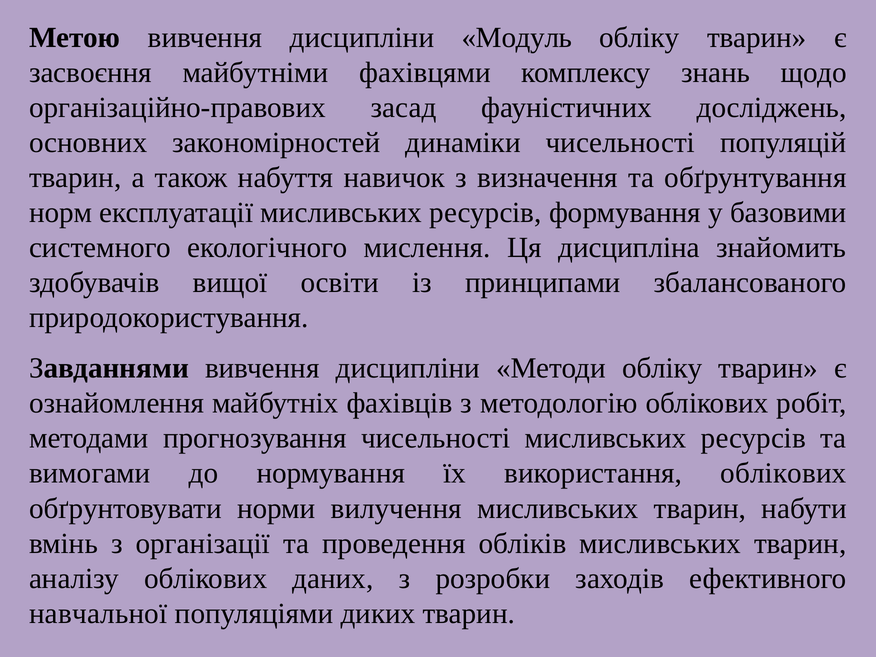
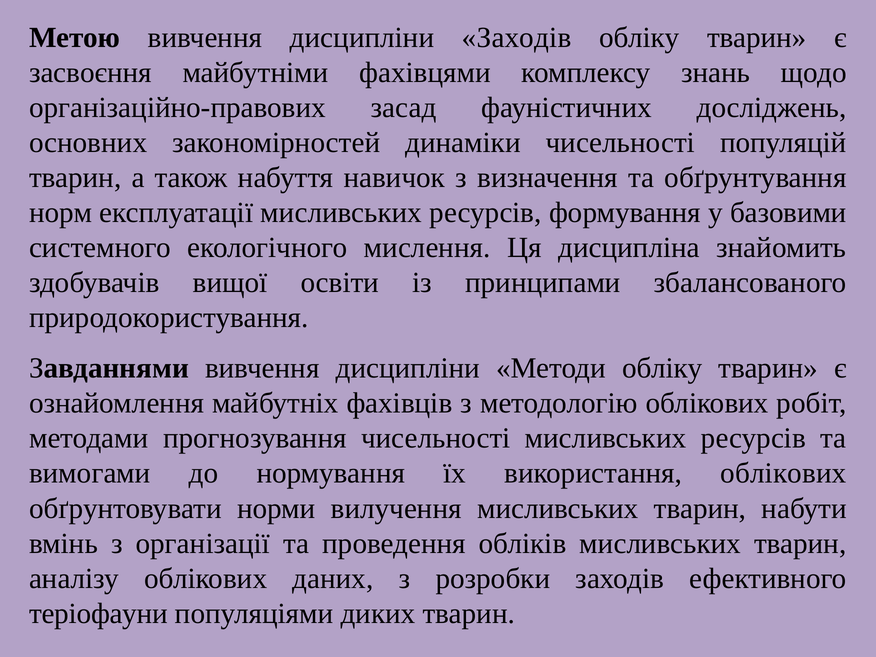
дисципліни Модуль: Модуль -> Заходів
навчальної: навчальної -> теріофауни
